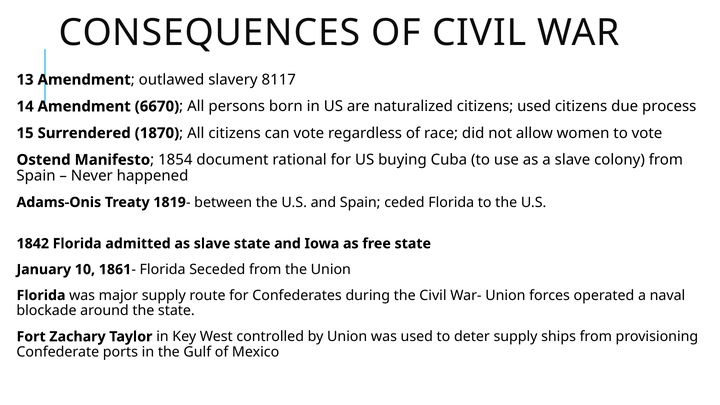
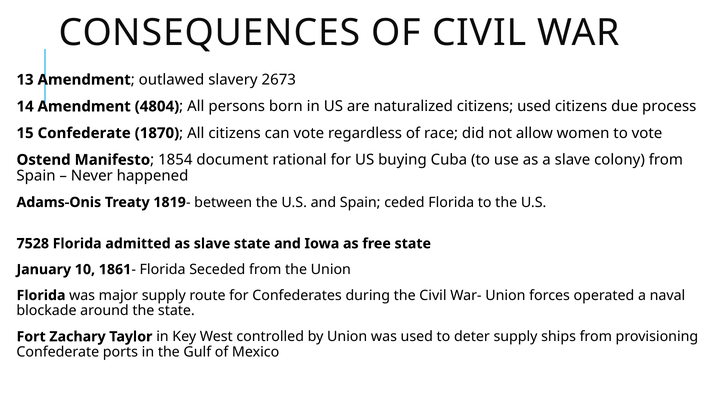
8117: 8117 -> 2673
6670: 6670 -> 4804
15 Surrendered: Surrendered -> Confederate
1842: 1842 -> 7528
